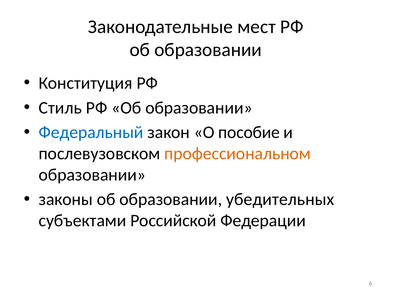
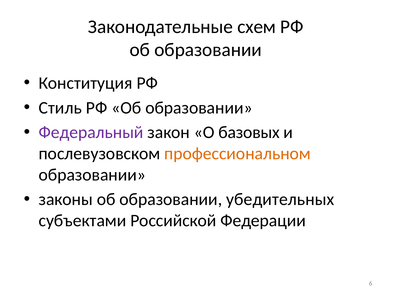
мест: мест -> схем
Федеральный colour: blue -> purple
пособие: пособие -> базовых
